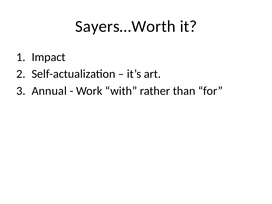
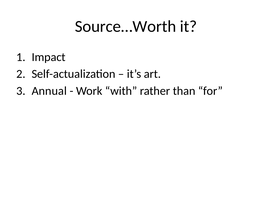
Sayers…Worth: Sayers…Worth -> Source…Worth
